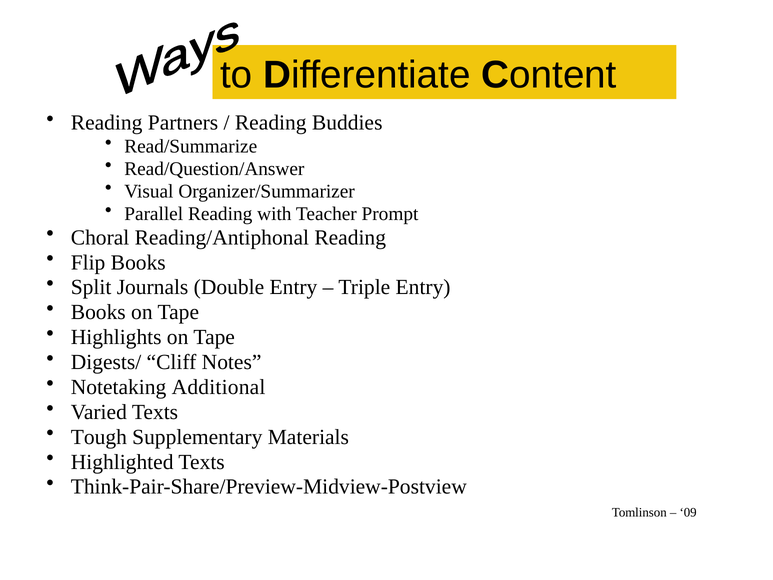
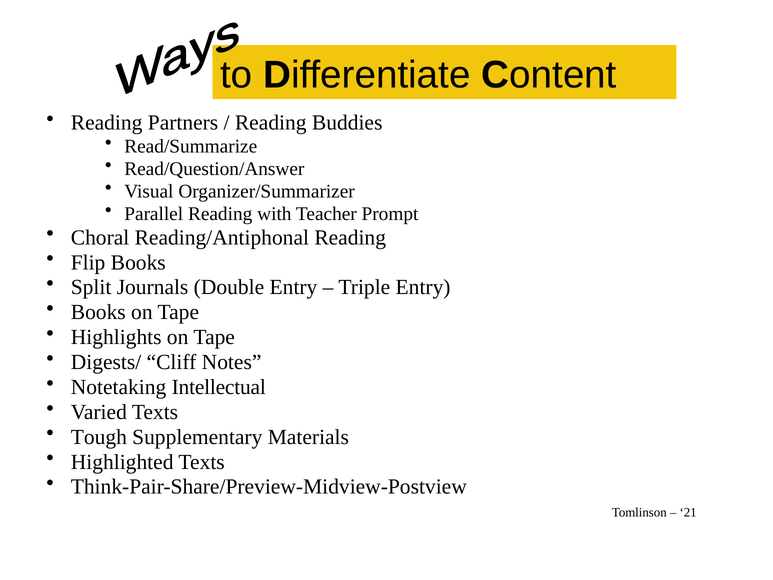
Additional: Additional -> Intellectual
09: 09 -> 21
